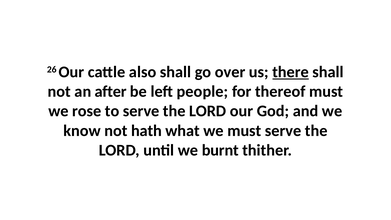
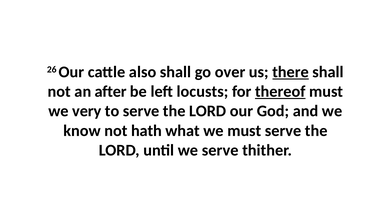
people: people -> locusts
thereof underline: none -> present
rose: rose -> very
we burnt: burnt -> serve
